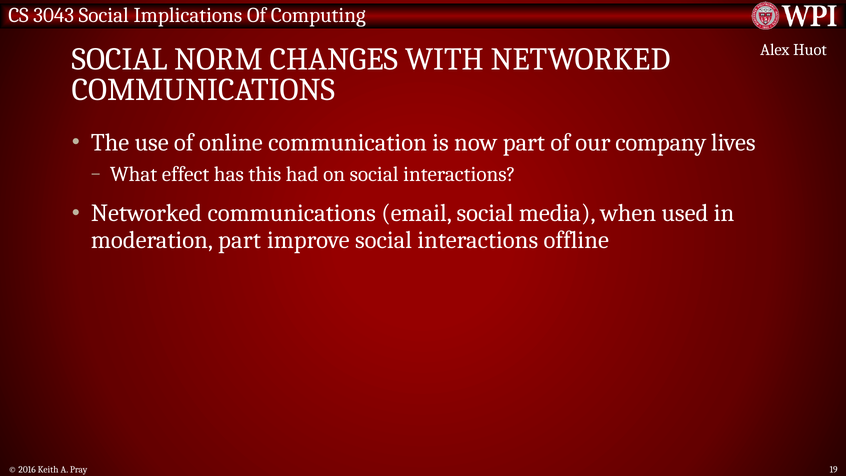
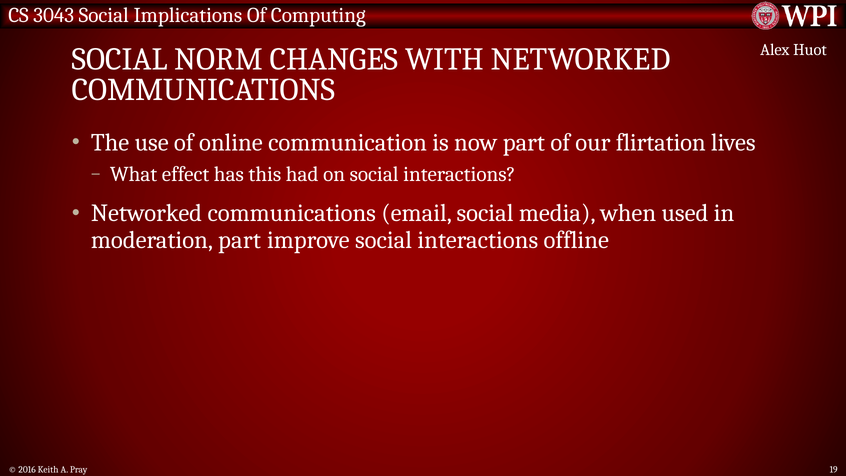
company: company -> flirtation
